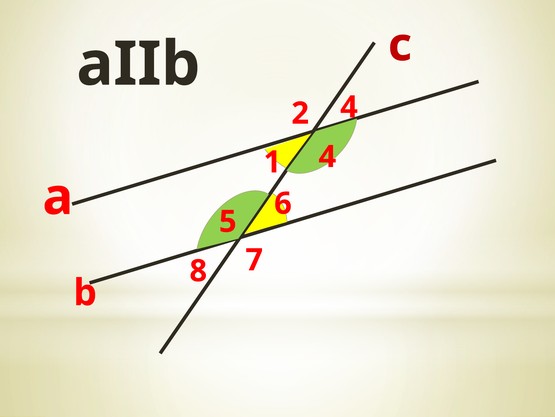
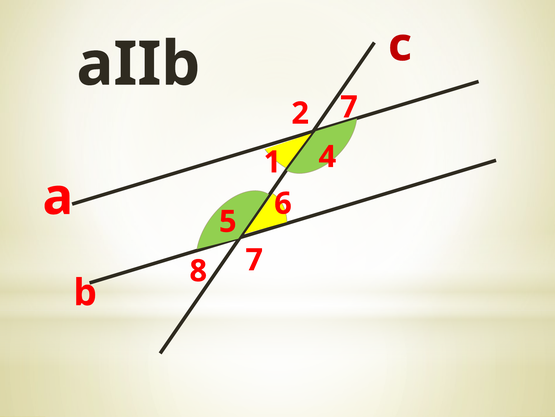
2 4: 4 -> 7
